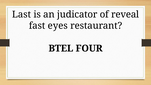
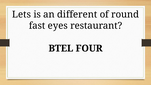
Last: Last -> Lets
judicator: judicator -> different
reveal: reveal -> round
